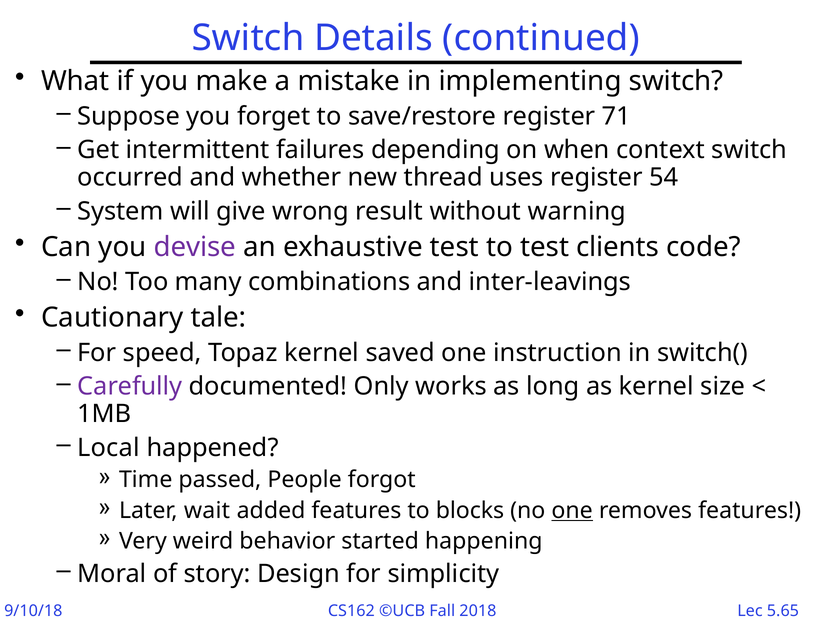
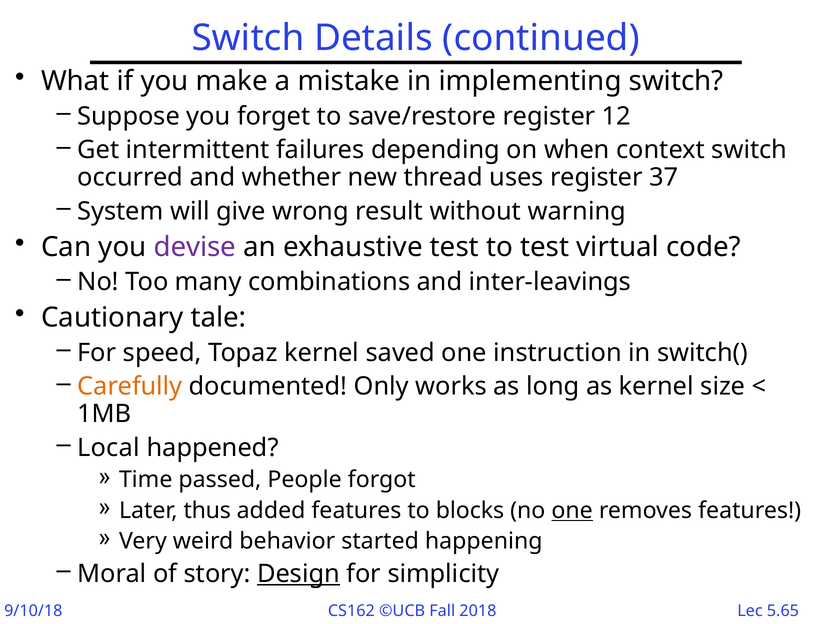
71: 71 -> 12
54: 54 -> 37
clients: clients -> virtual
Carefully colour: purple -> orange
wait: wait -> thus
Design underline: none -> present
